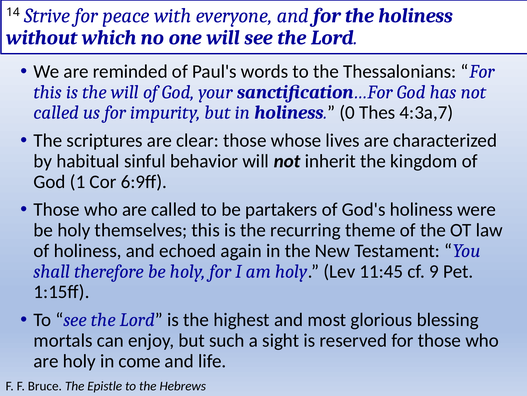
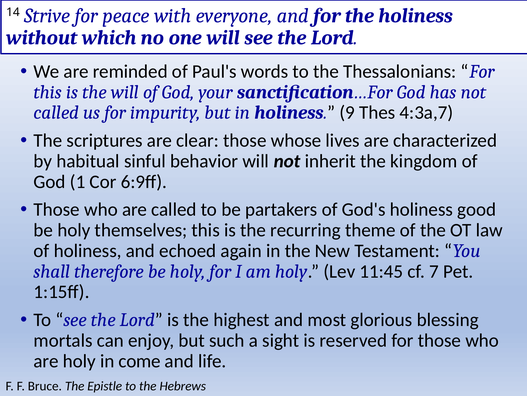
0: 0 -> 9
were: were -> good
9: 9 -> 7
